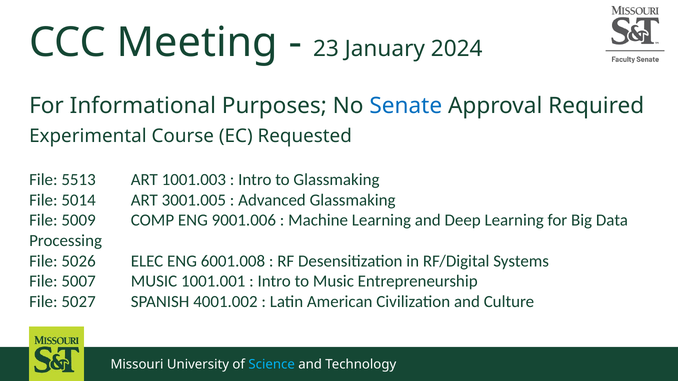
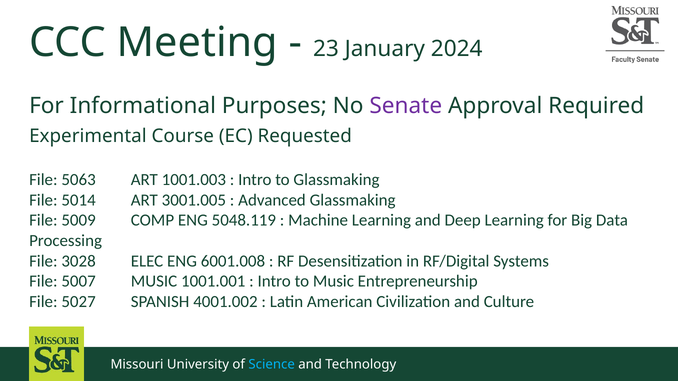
Senate colour: blue -> purple
5513: 5513 -> 5063
9001.006: 9001.006 -> 5048.119
5026: 5026 -> 3028
